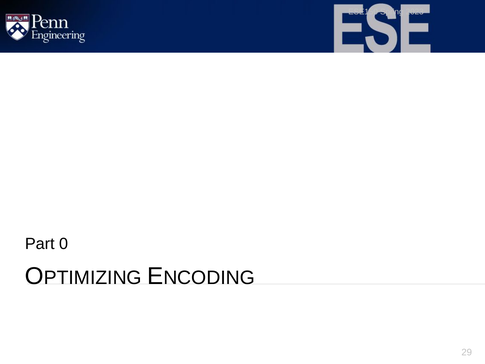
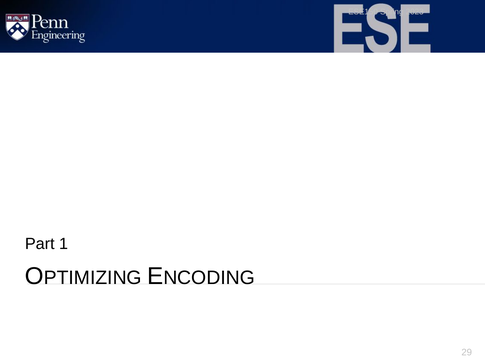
0: 0 -> 1
